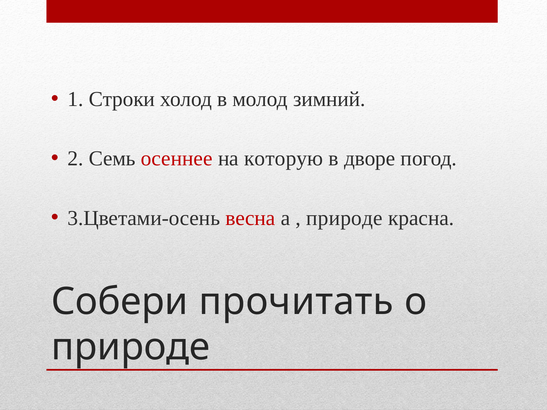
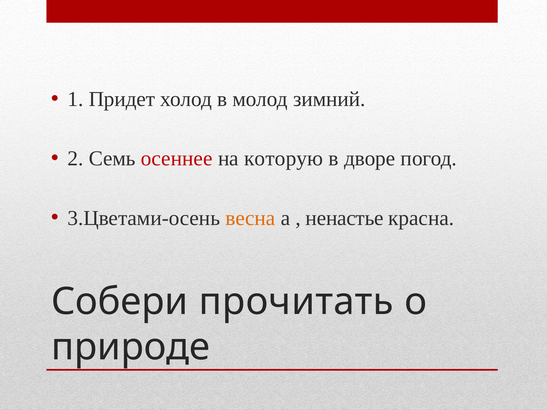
Строки: Строки -> Придет
весна colour: red -> orange
природе at (344, 218): природе -> ненастье
